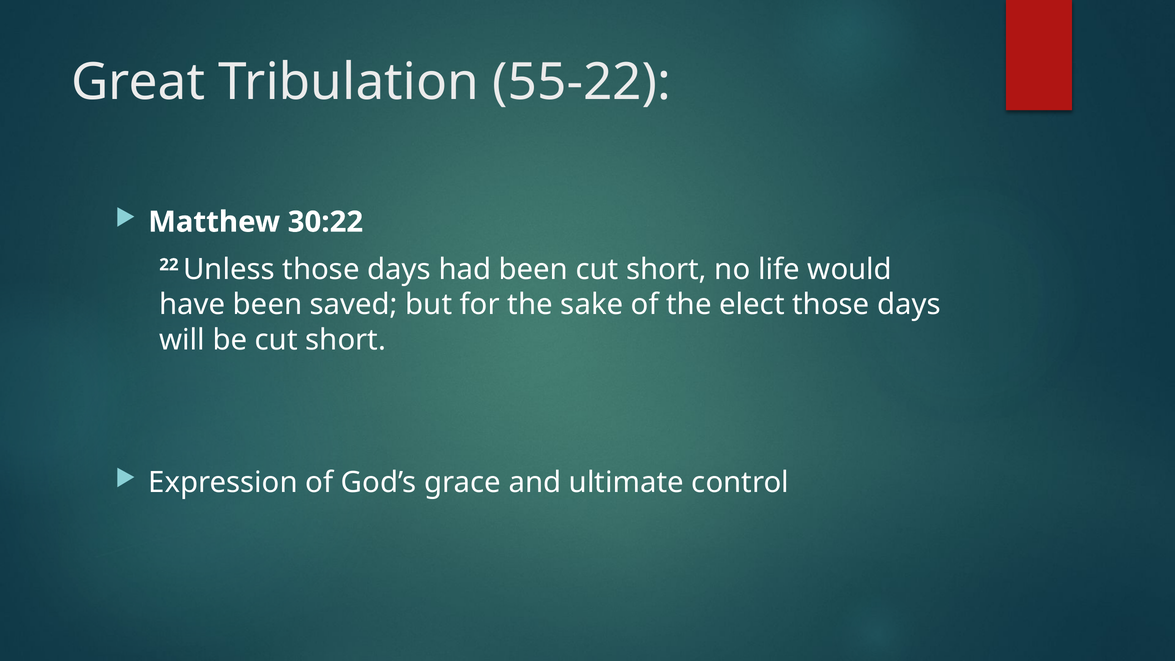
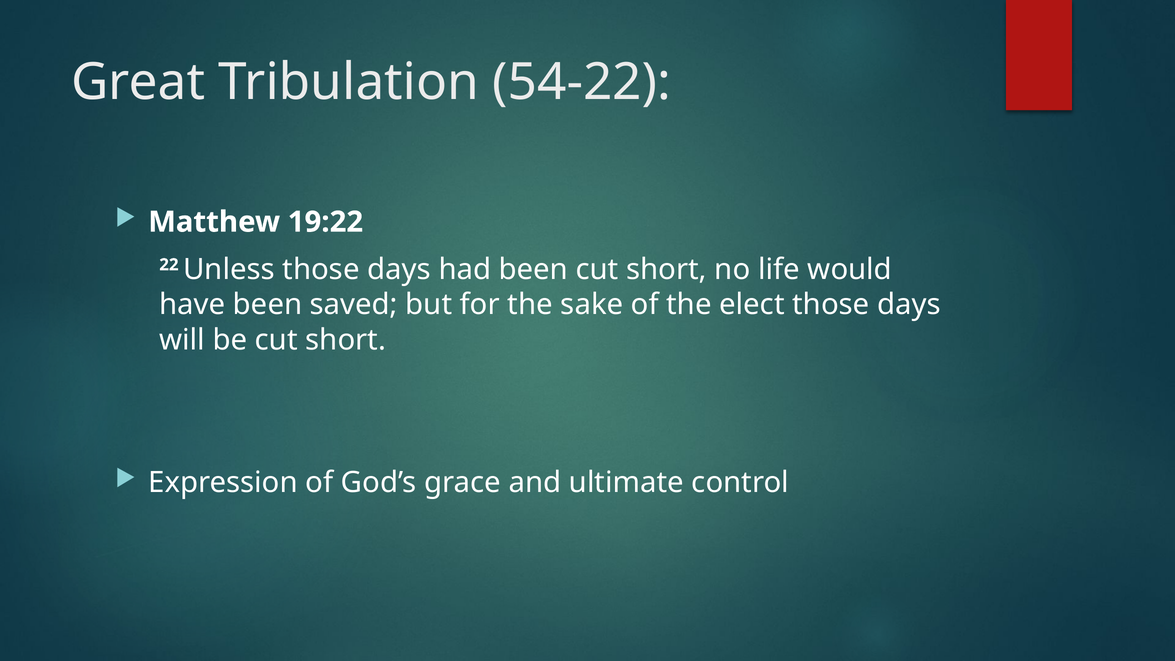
55-22: 55-22 -> 54-22
30:22: 30:22 -> 19:22
